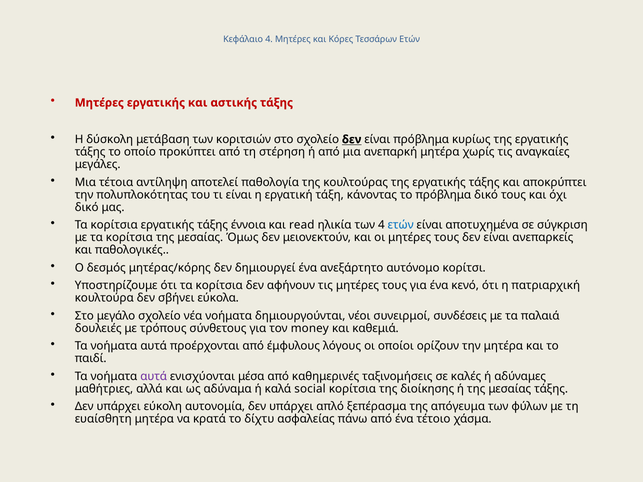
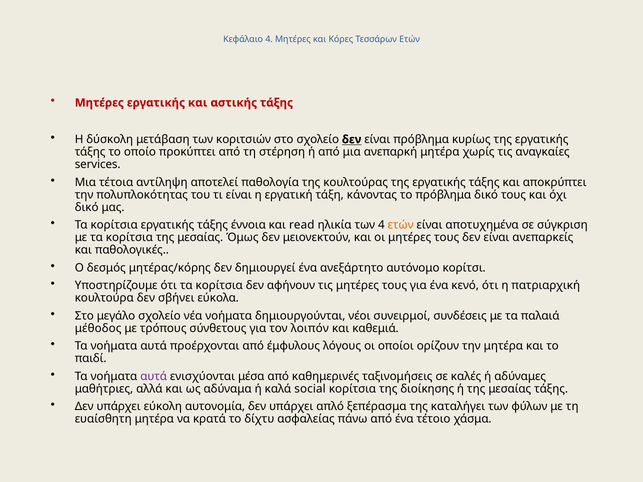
μεγάλες: μεγάλες -> services
ετών at (401, 225) colour: blue -> orange
δουλειές: δουλειές -> μέθοδος
money: money -> λοιπόν
απόγευμα: απόγευμα -> καταλήγει
